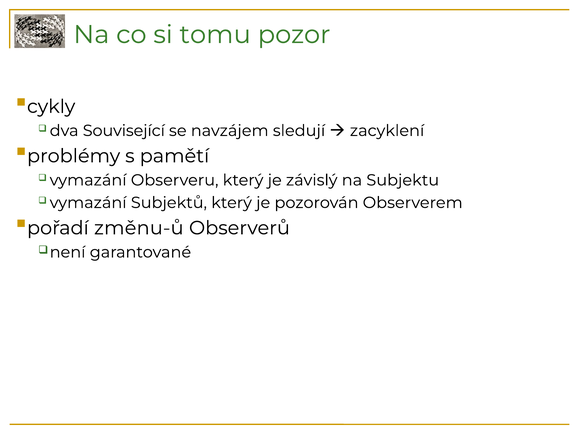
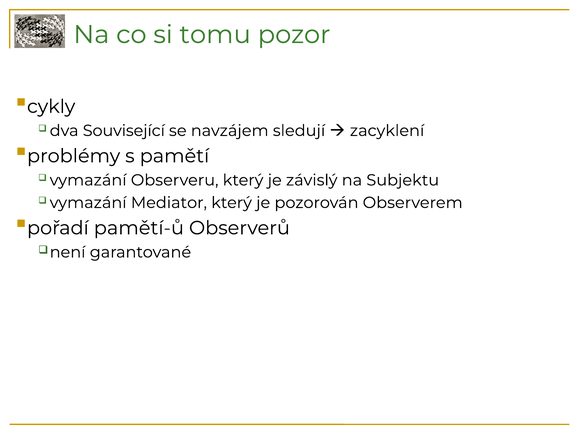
Subjektů: Subjektů -> Mediator
změnu-ů: změnu-ů -> pamětí-ů
